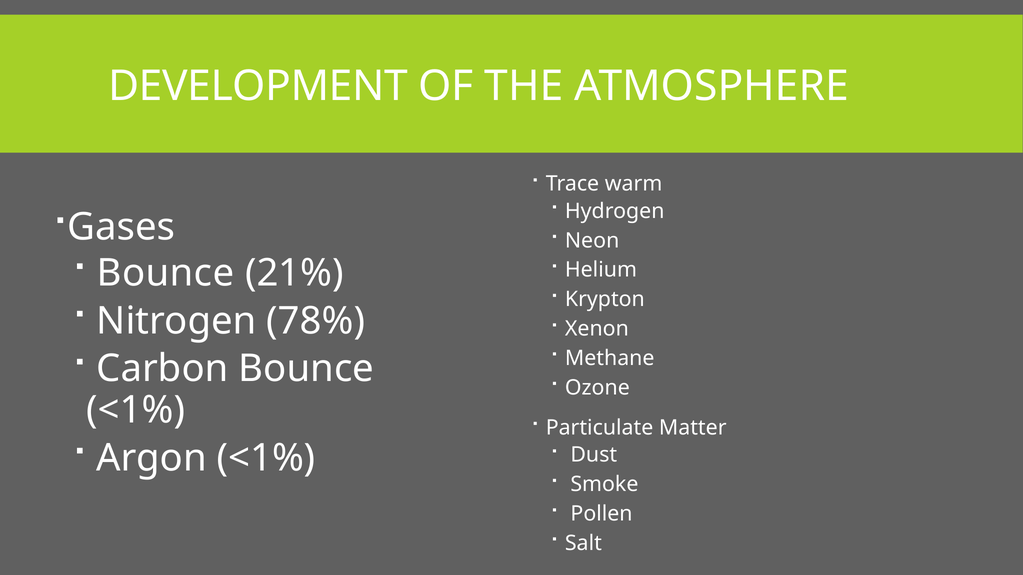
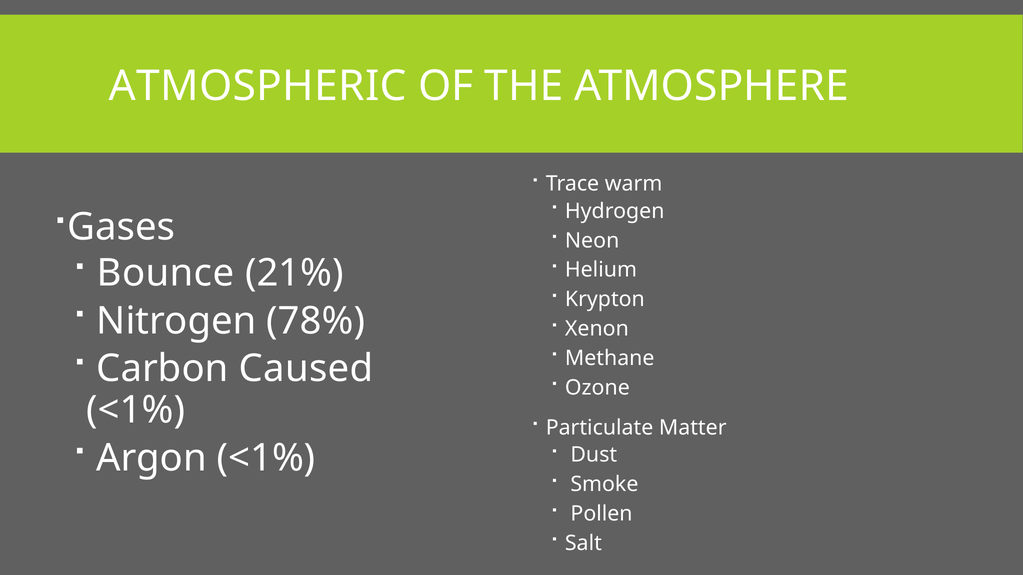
DEVELOPMENT: DEVELOPMENT -> ATMOSPHERIC
Carbon Bounce: Bounce -> Caused
